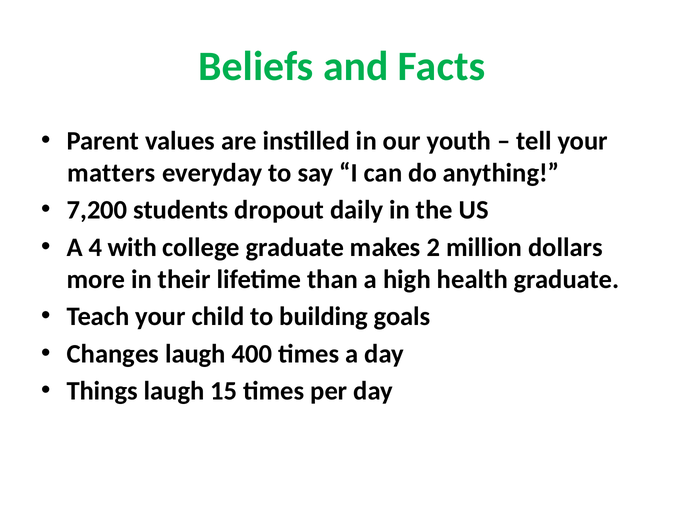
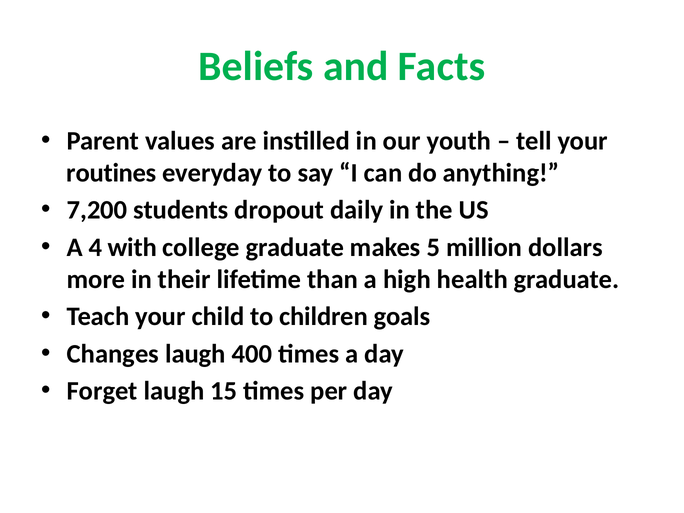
matters: matters -> routines
2: 2 -> 5
building: building -> children
Things: Things -> Forget
